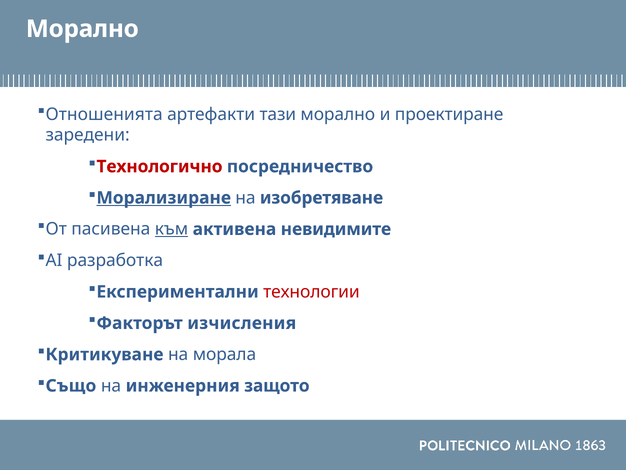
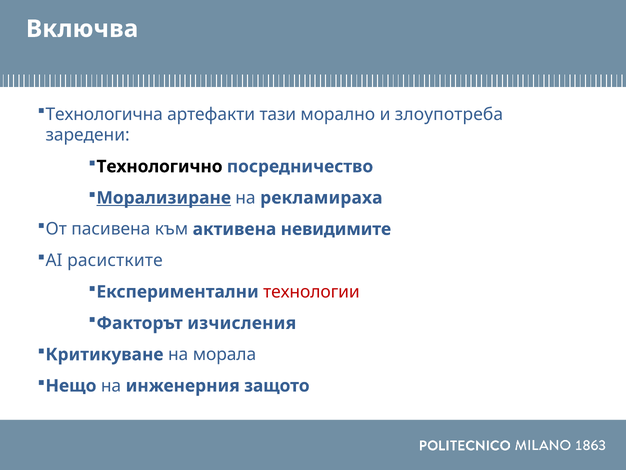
Морално at (82, 29): Морално -> Включва
Отношенията: Отношенията -> Технологична
проектиране: проектиране -> злоупотреба
Технологично colour: red -> black
изобретяване: изобретяване -> рекламираха
към underline: present -> none
разработка: разработка -> расистките
Също: Също -> Нещо
